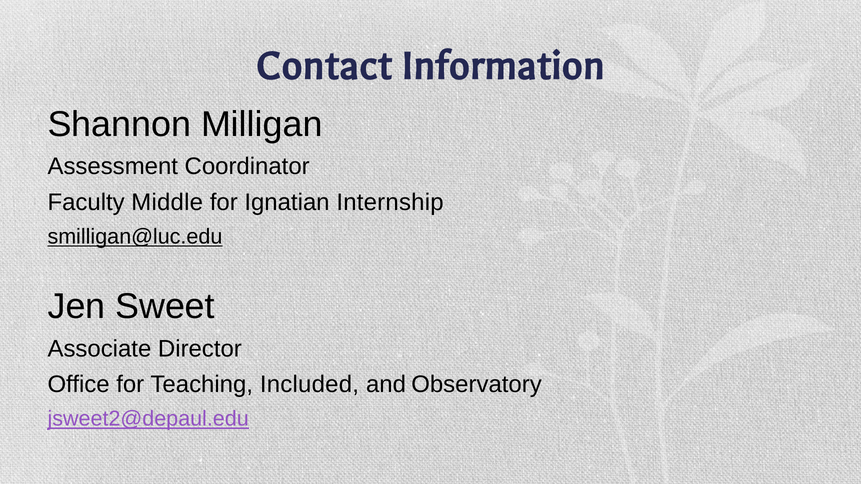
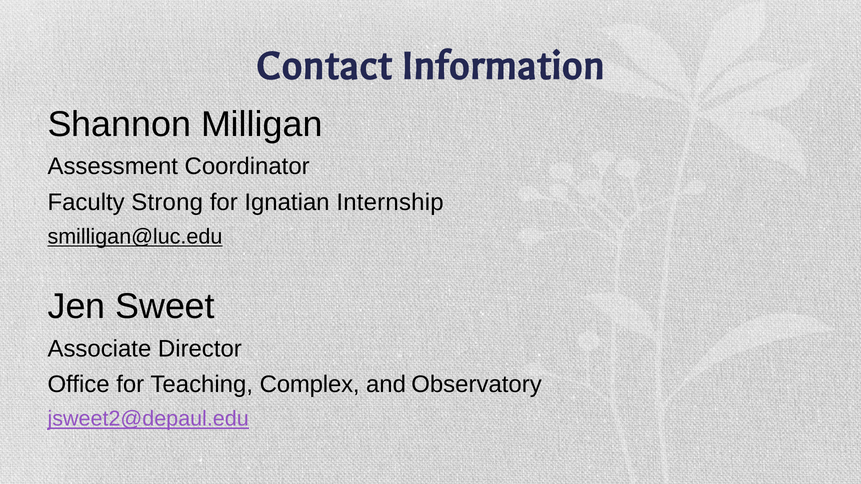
Middle: Middle -> Strong
Included: Included -> Complex
